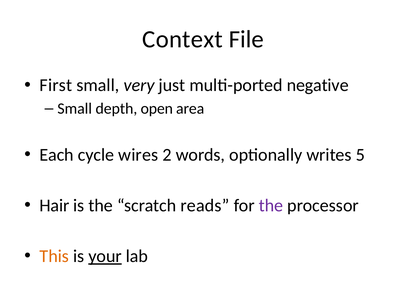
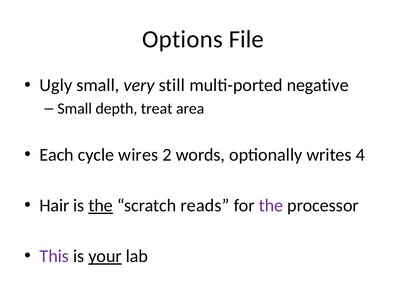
Context: Context -> Options
First: First -> Ugly
just: just -> still
open: open -> treat
5: 5 -> 4
the at (101, 205) underline: none -> present
This colour: orange -> purple
